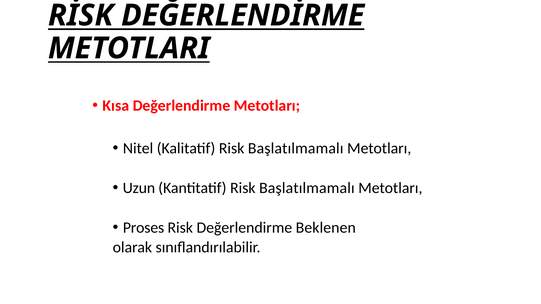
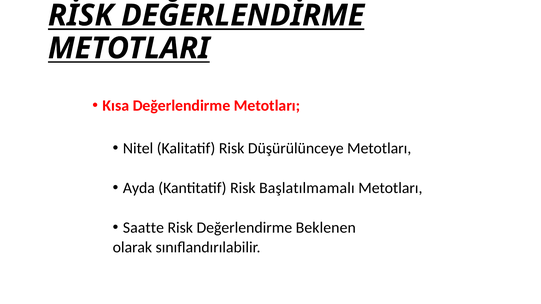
Kalitatif Risk Başlatılmamalı: Başlatılmamalı -> Düşürülünceye
Uzun: Uzun -> Ayda
Proses: Proses -> Saatte
